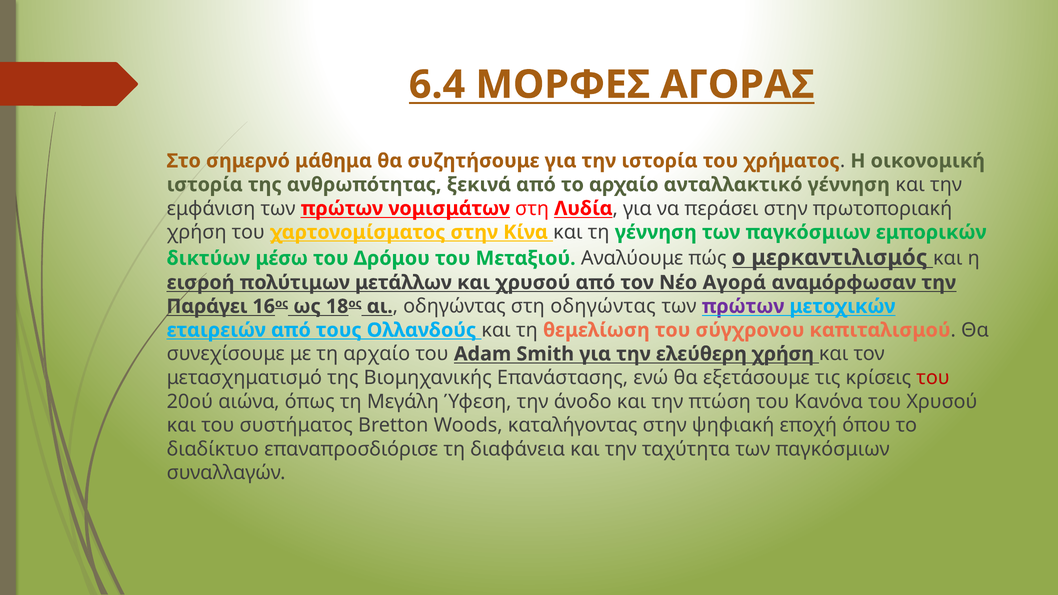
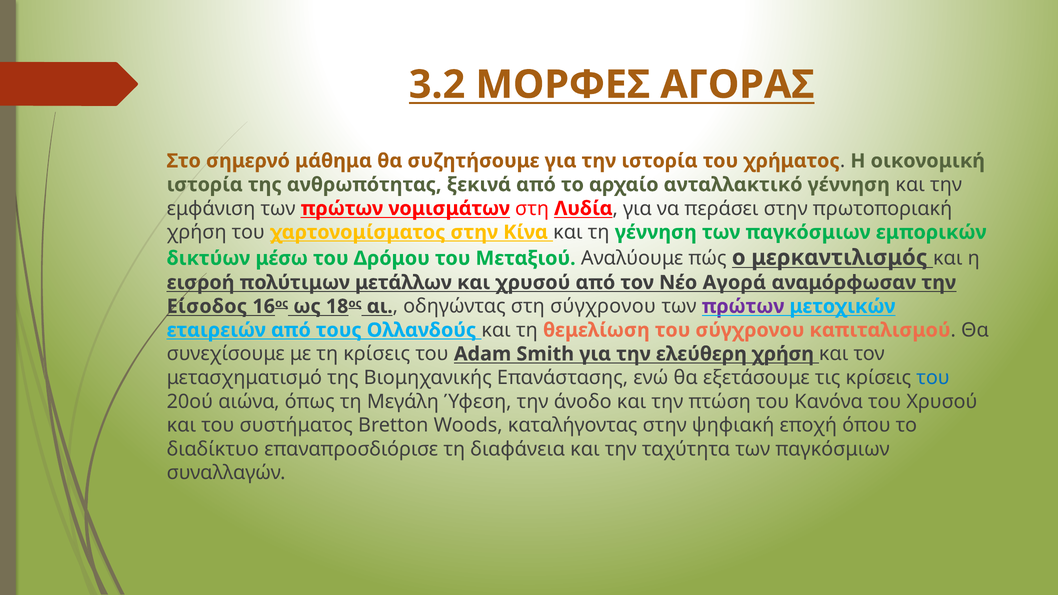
6.4: 6.4 -> 3.2
Παράγει: Παράγει -> Είσοδος
στη οδηγώντας: οδηγώντας -> σύγχρονου
τη αρχαίο: αρχαίο -> κρίσεις
του at (933, 378) colour: red -> blue
